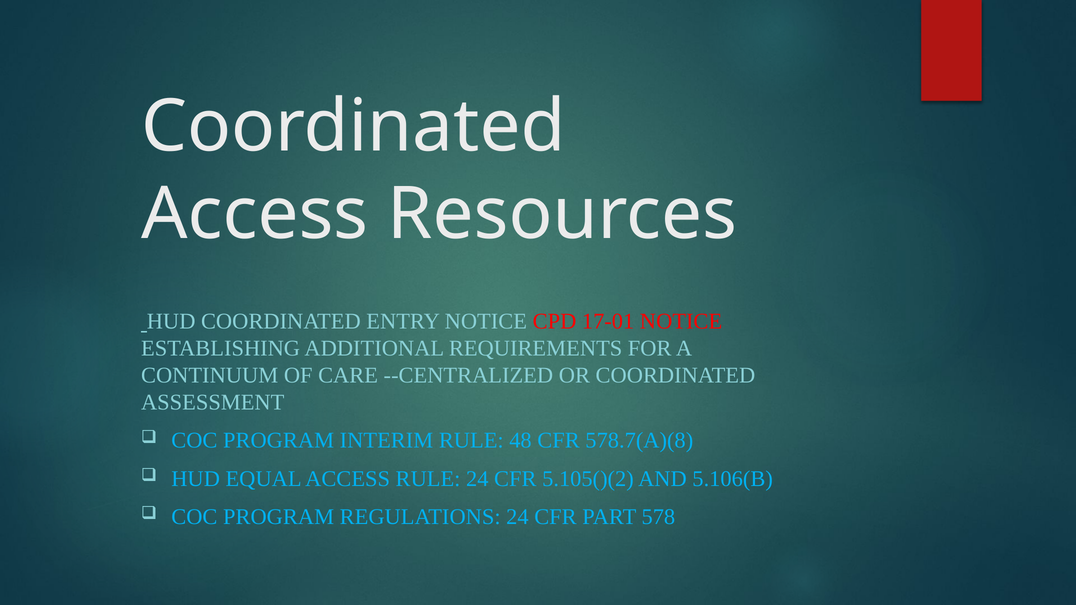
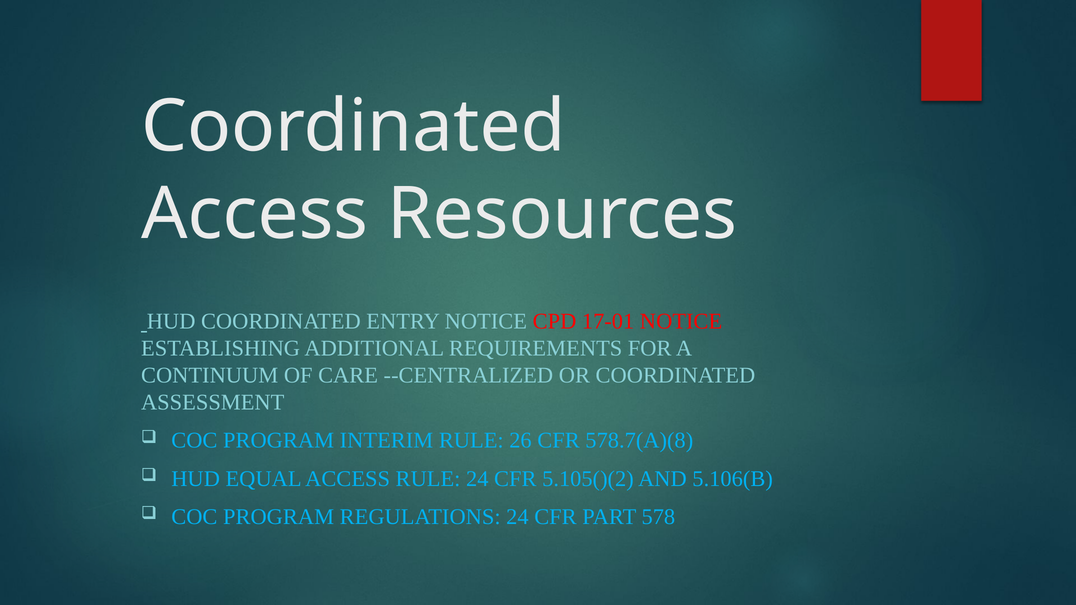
48: 48 -> 26
